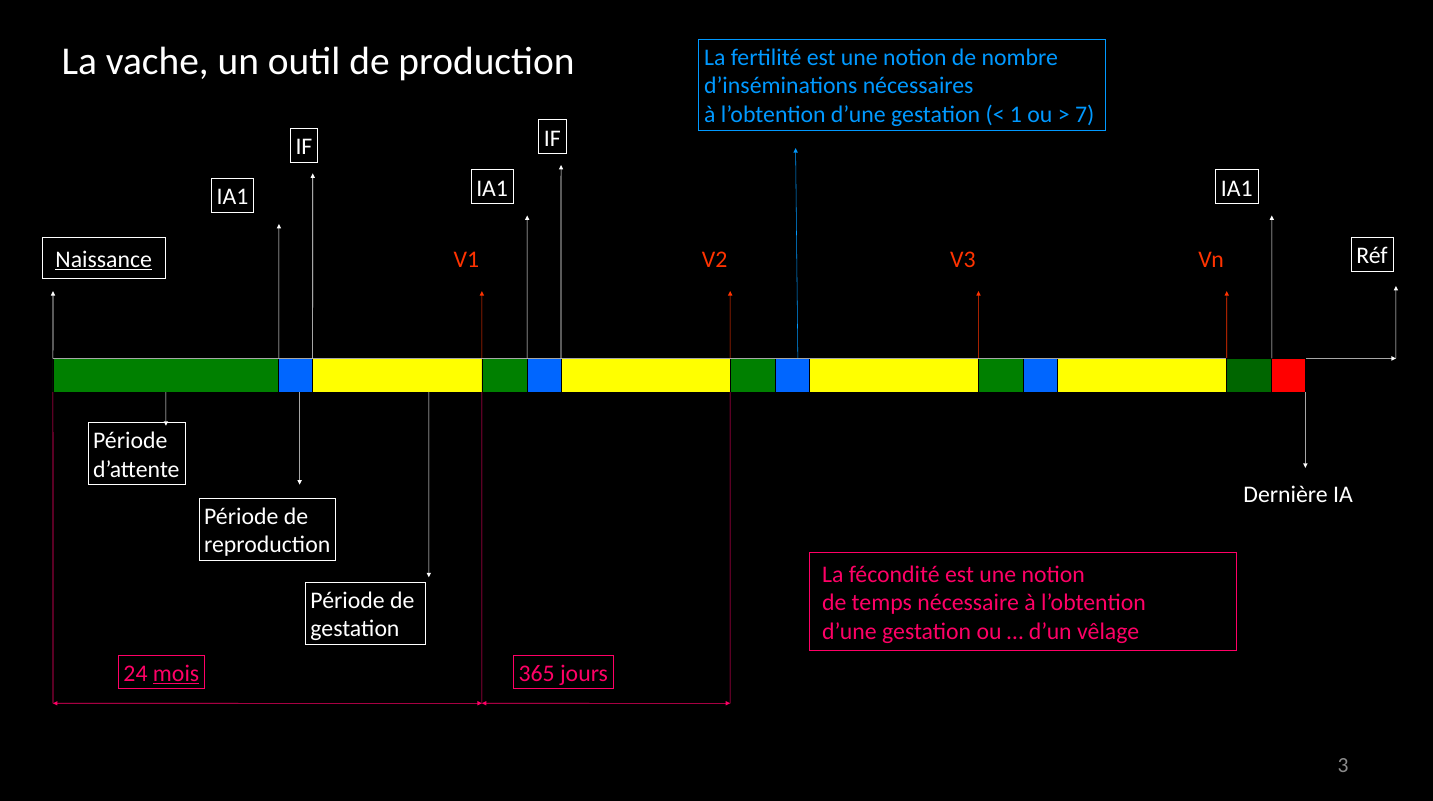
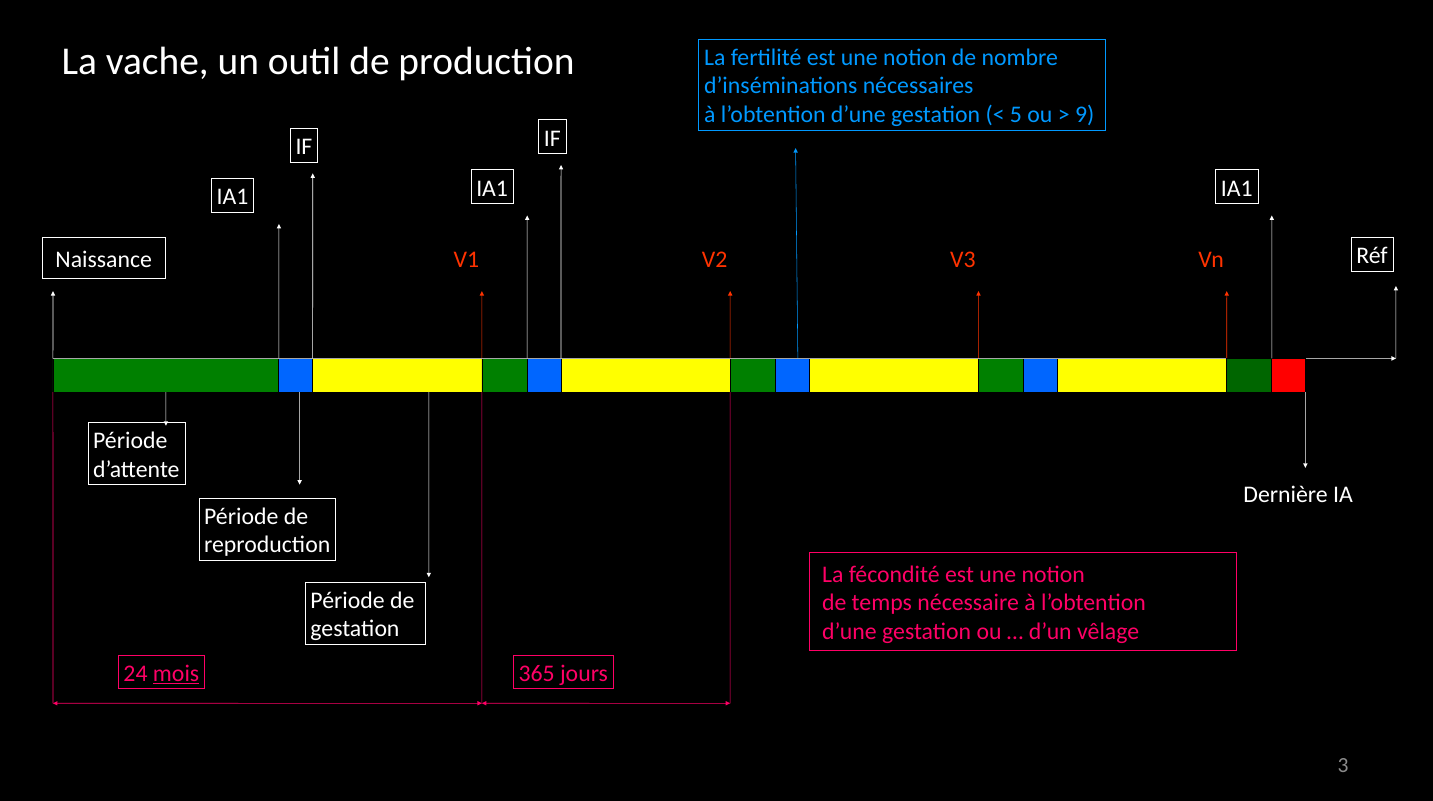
1: 1 -> 5
7: 7 -> 9
Naissance underline: present -> none
